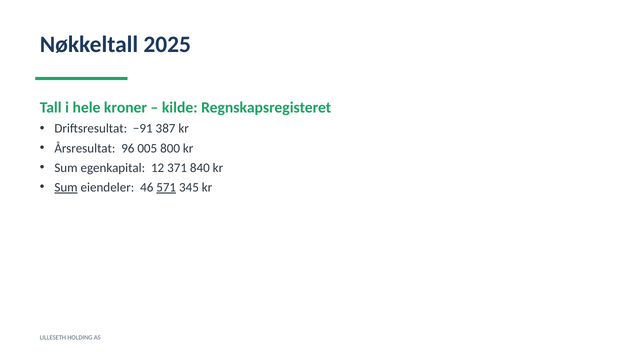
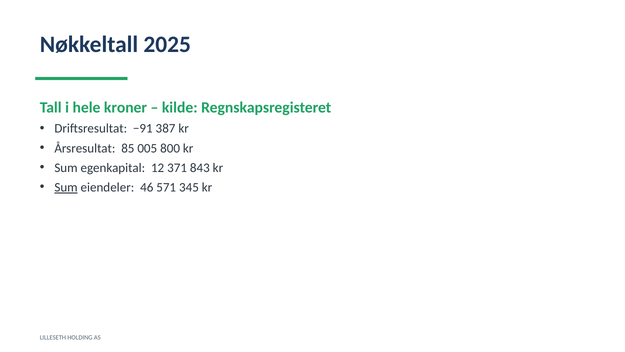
96: 96 -> 85
840: 840 -> 843
571 underline: present -> none
